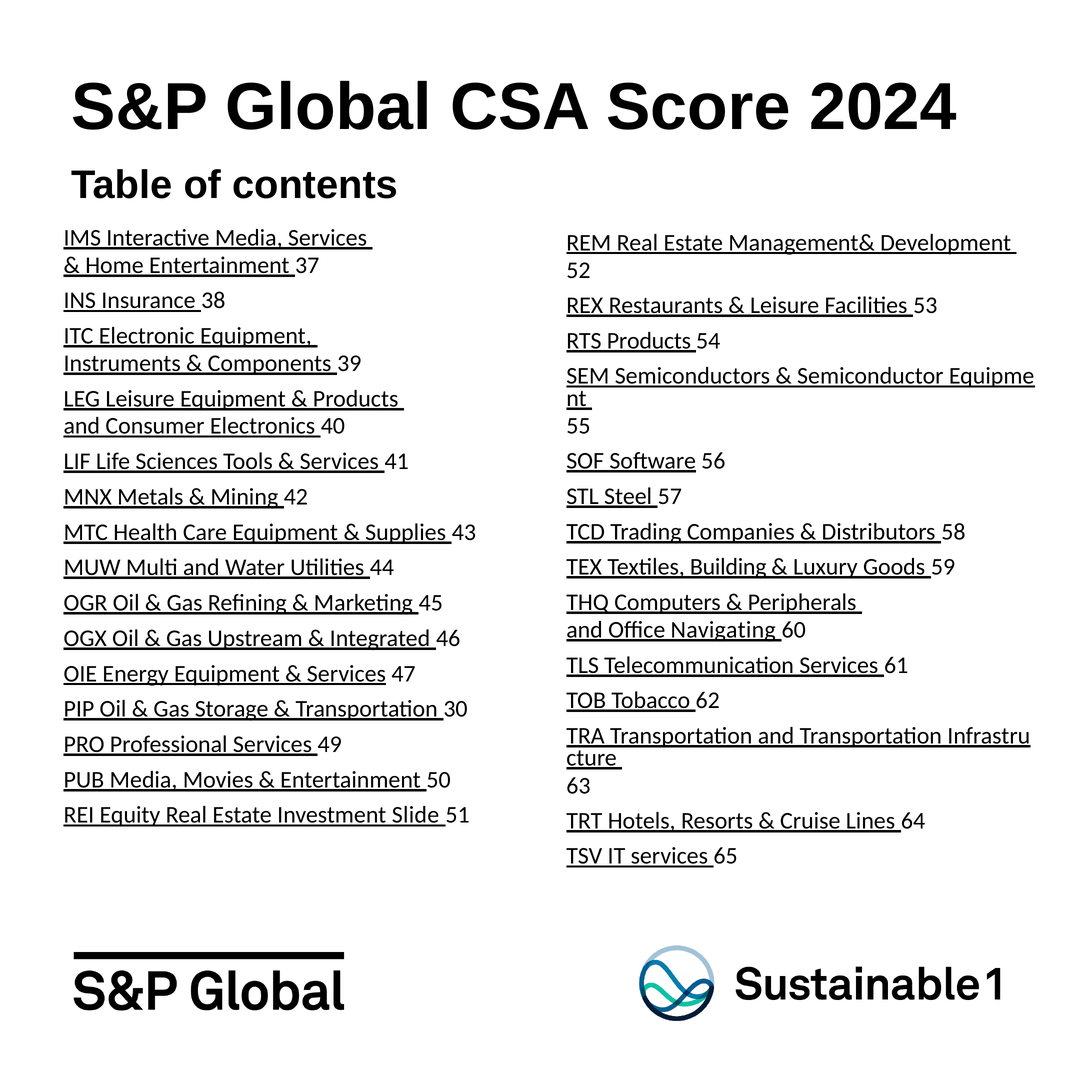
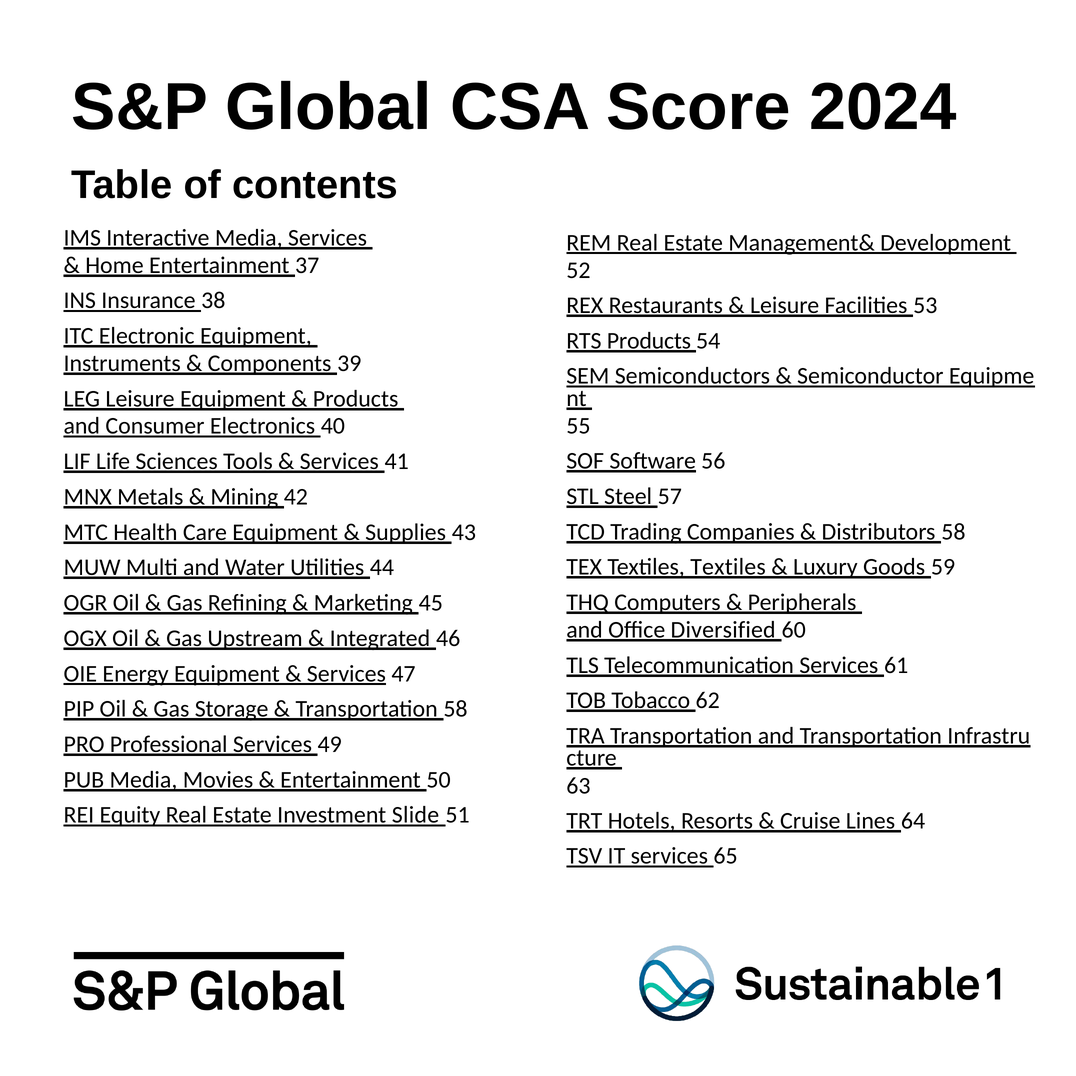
Textiles Building: Building -> Textiles
Navigating: Navigating -> Diversified
Transportation 30: 30 -> 58
